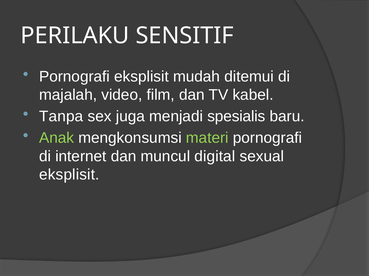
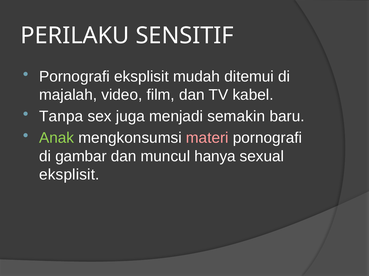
spesialis: spesialis -> semakin
materi colour: light green -> pink
internet: internet -> gambar
digital: digital -> hanya
